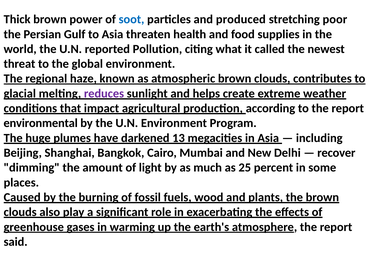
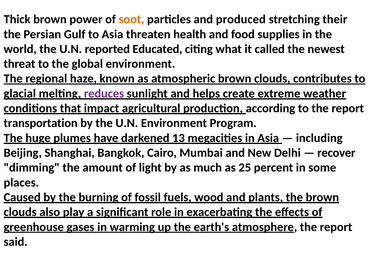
soot colour: blue -> orange
poor: poor -> their
Pollution: Pollution -> Educated
environmental: environmental -> transportation
